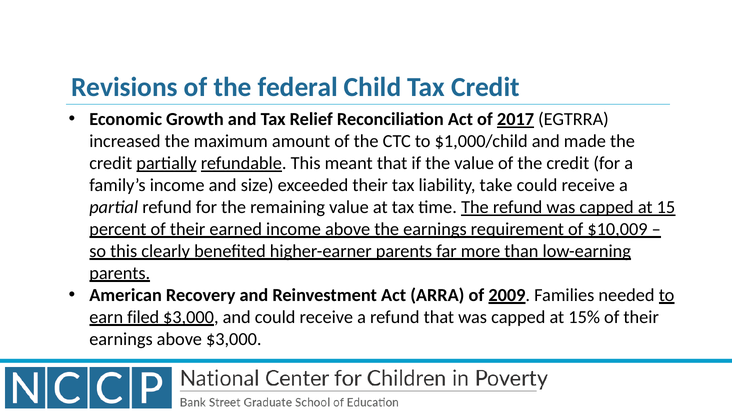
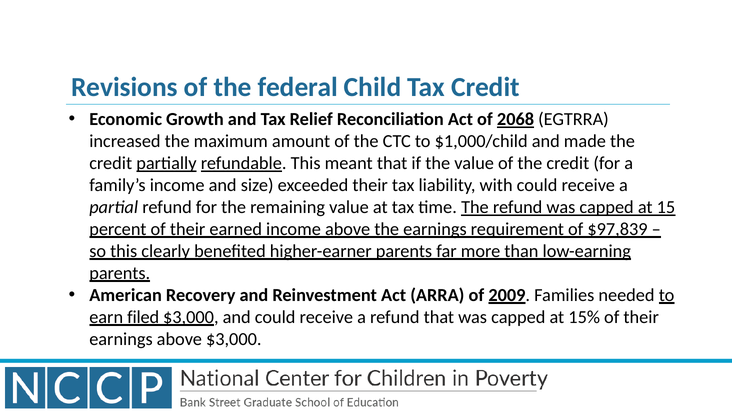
2017: 2017 -> 2068
take: take -> with
$10,009: $10,009 -> $97,839
